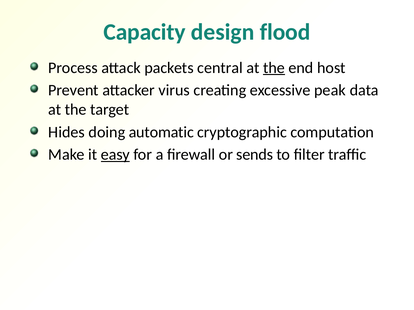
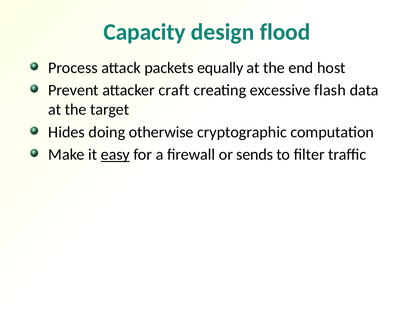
central: central -> equally
the at (274, 68) underline: present -> none
virus: virus -> craft
peak: peak -> flash
automatic: automatic -> otherwise
